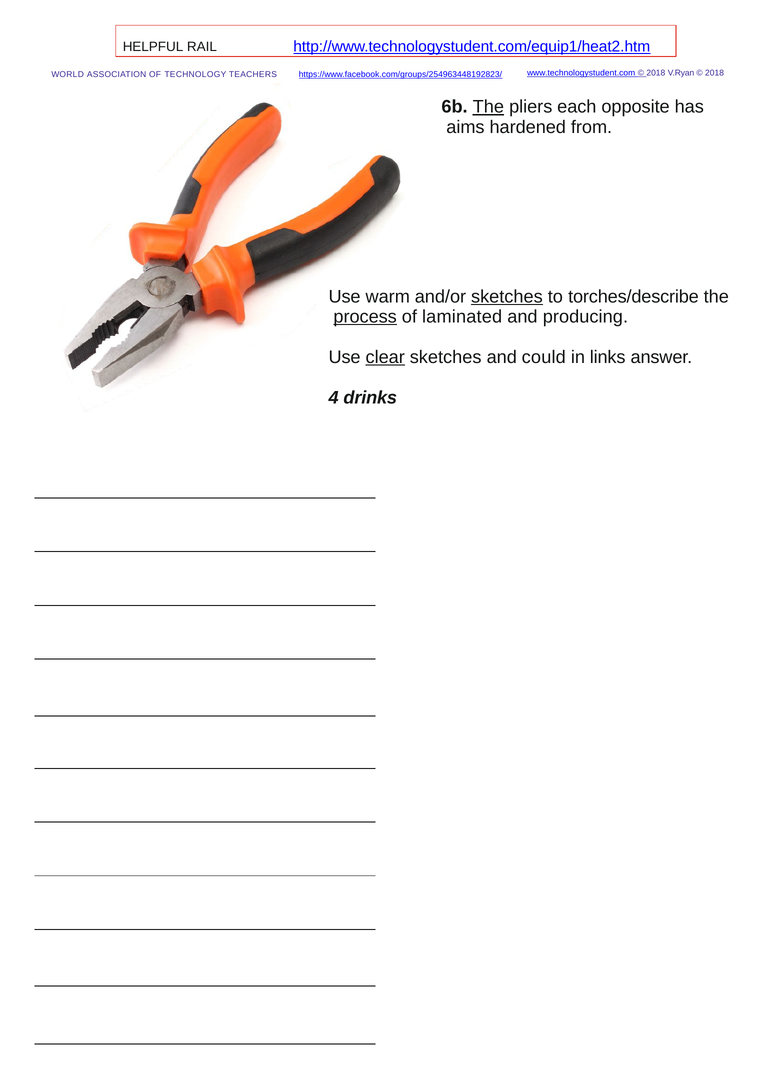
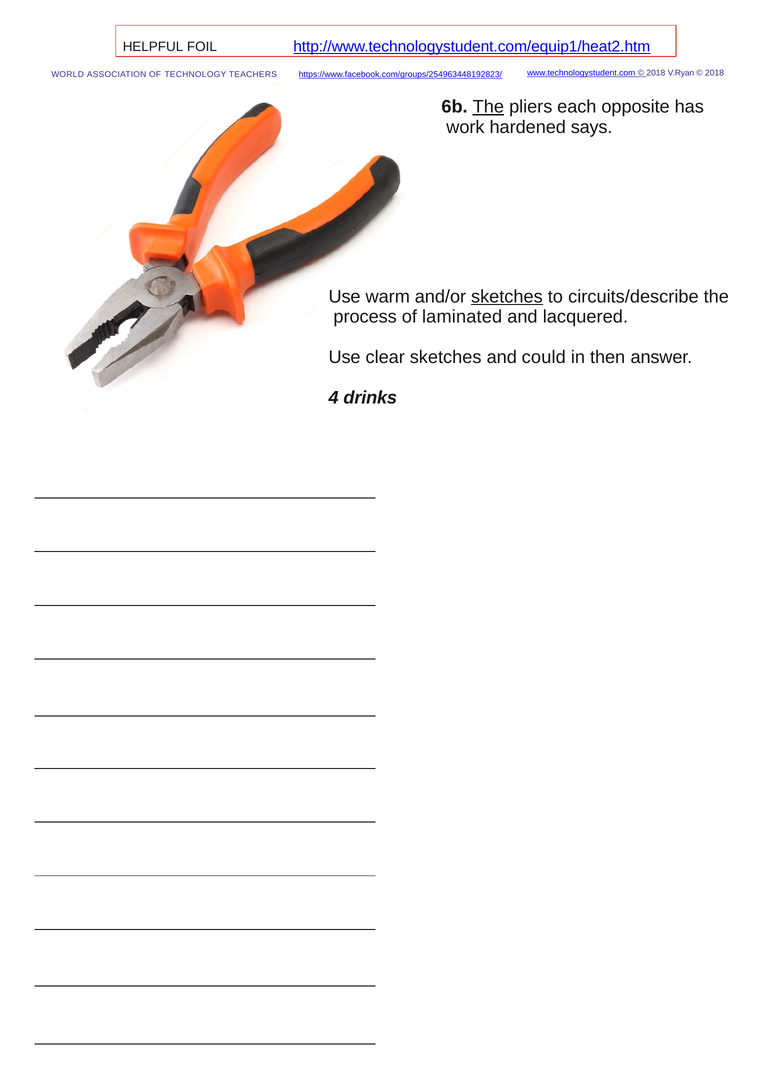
RAIL: RAIL -> FOIL
aims: aims -> work
from: from -> says
torches/describe: torches/describe -> circuits/describe
process underline: present -> none
producing: producing -> lacquered
clear underline: present -> none
links: links -> then
